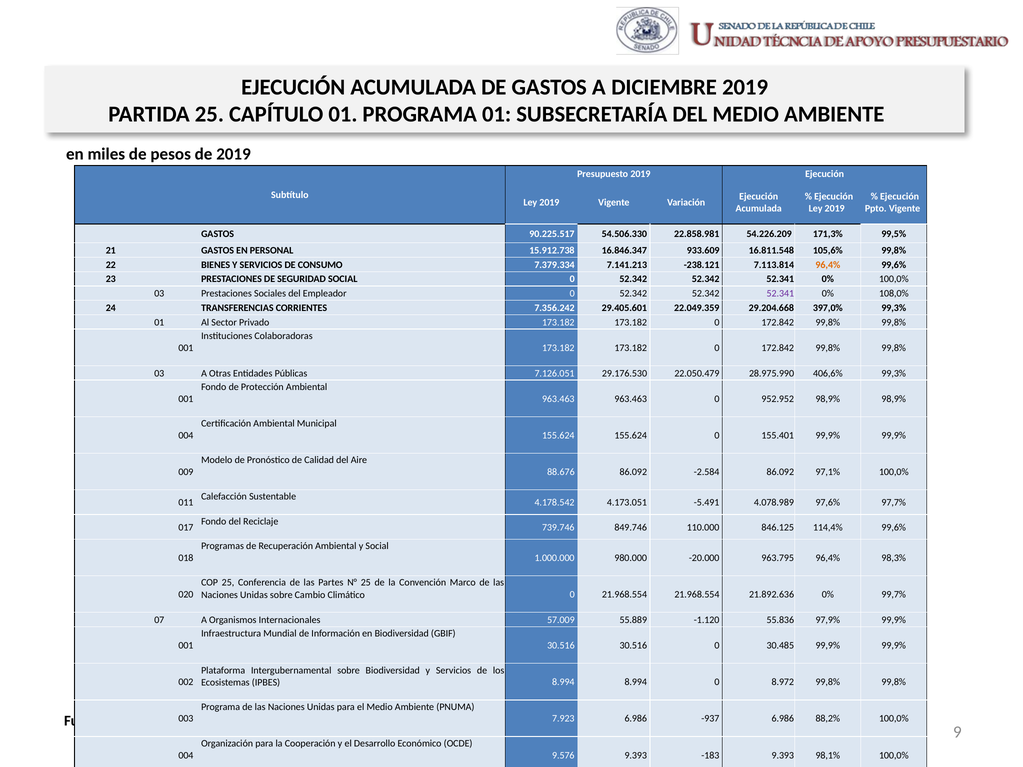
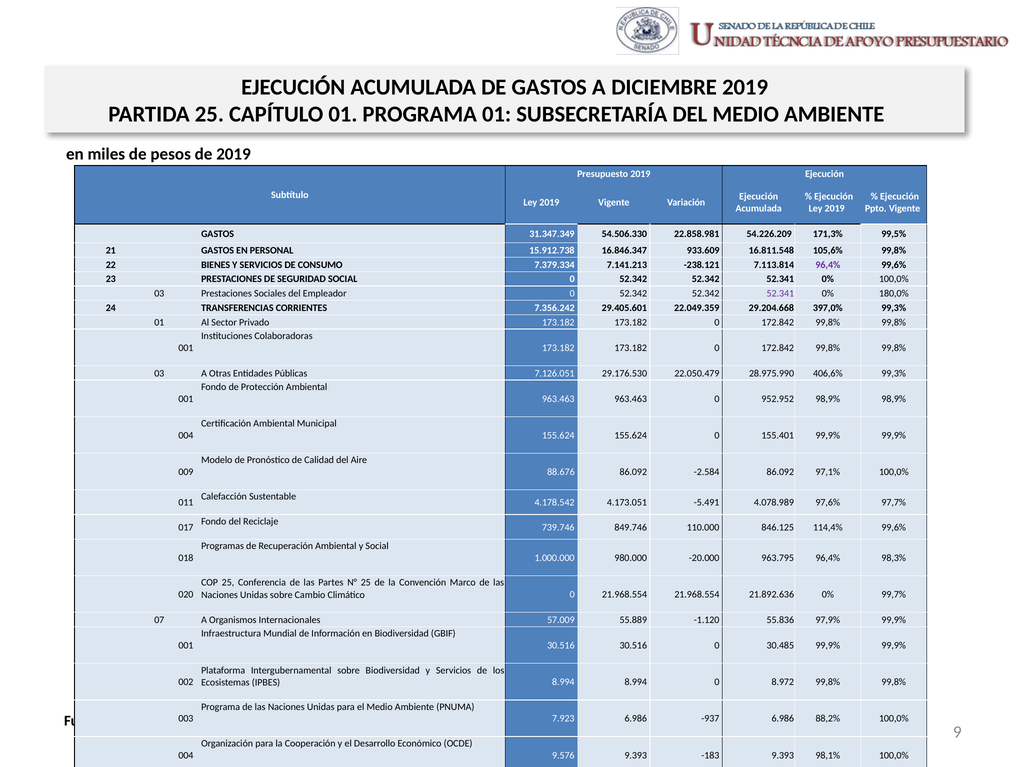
90.225.517: 90.225.517 -> 31.347.349
96,4% at (828, 265) colour: orange -> purple
108,0%: 108,0% -> 180,0%
